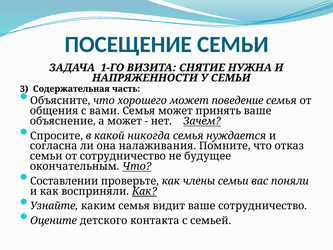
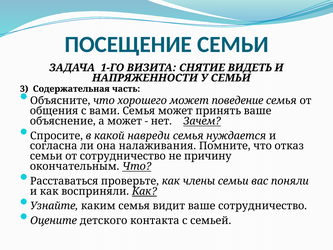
НУЖНА: НУЖНА -> ВИДЕТЬ
никогда: никогда -> навреди
будущее: будущее -> причину
Составлении: Составлении -> Расставаться
